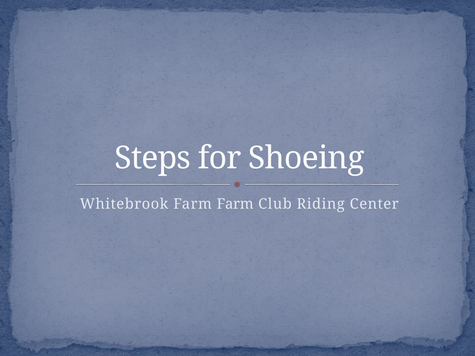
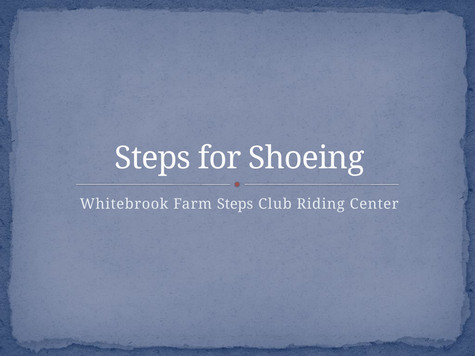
Farm Farm: Farm -> Steps
